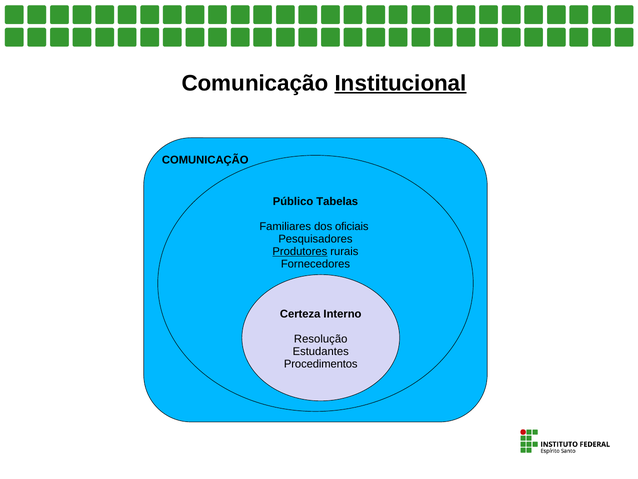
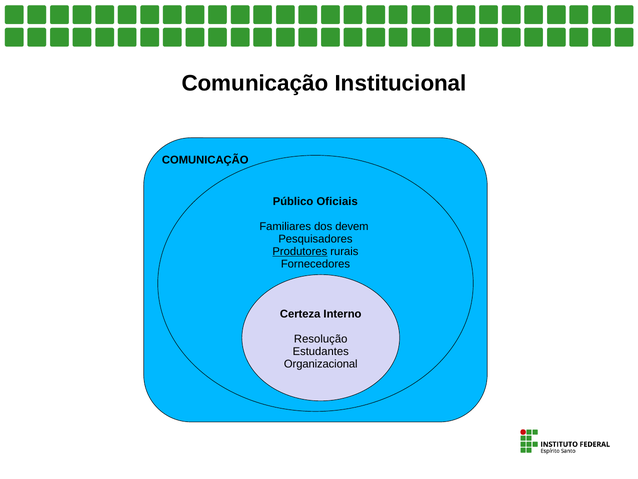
Institucional underline: present -> none
Tabelas: Tabelas -> Oficiais
oficiais: oficiais -> devem
Procedimentos: Procedimentos -> Organizacional
